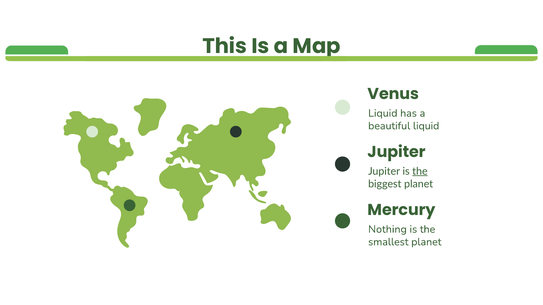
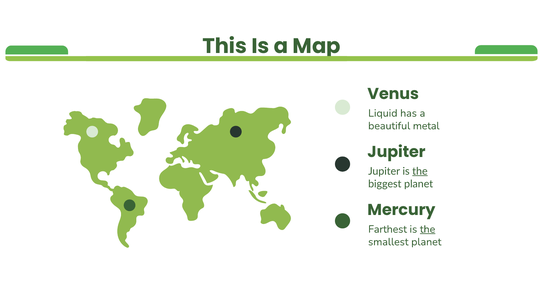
beautiful liquid: liquid -> metal
Nothing: Nothing -> Farthest
the at (428, 230) underline: none -> present
